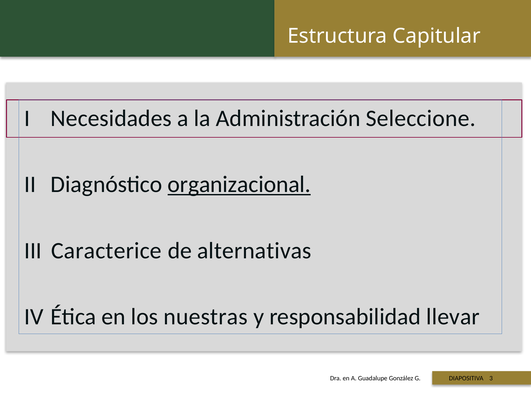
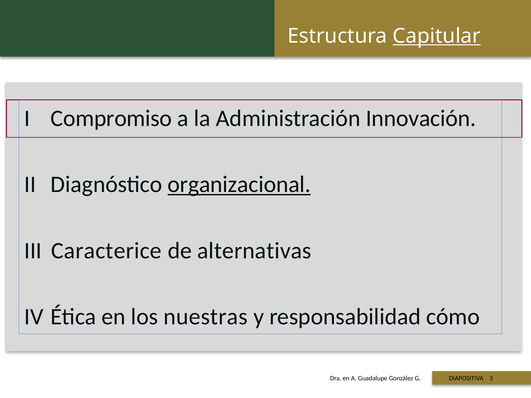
Capitular underline: none -> present
Necesidades: Necesidades -> Compromiso
Seleccione: Seleccione -> Innovación
llevar: llevar -> cómo
